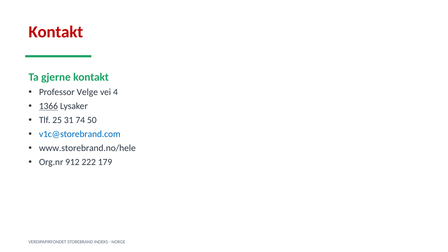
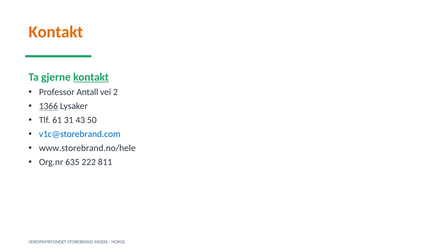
Kontakt at (56, 32) colour: red -> orange
kontakt at (91, 77) underline: none -> present
Velge: Velge -> Antall
4: 4 -> 2
25: 25 -> 61
74: 74 -> 43
912: 912 -> 635
179: 179 -> 811
